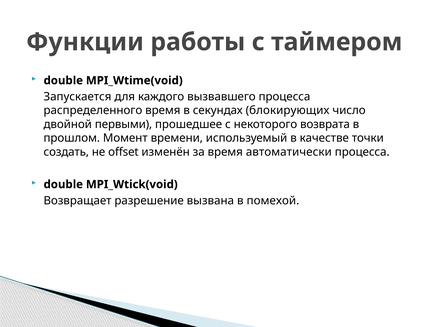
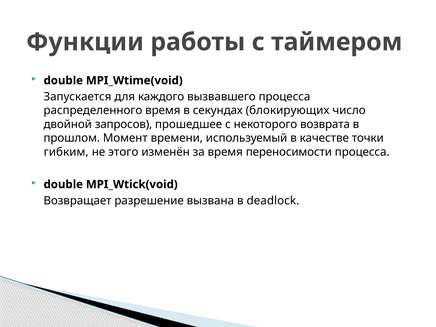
первыми: первыми -> запросов
создать: создать -> гибким
offset: offset -> этого
автоматически: автоматически -> переносимости
помехой: помехой -> deadlock
